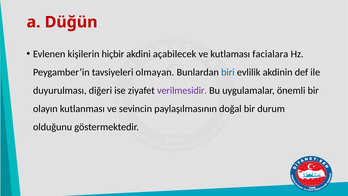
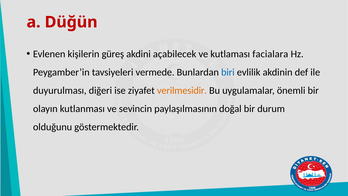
hiçbir: hiçbir -> güreş
olmayan: olmayan -> vermede
verilmesidir colour: purple -> orange
